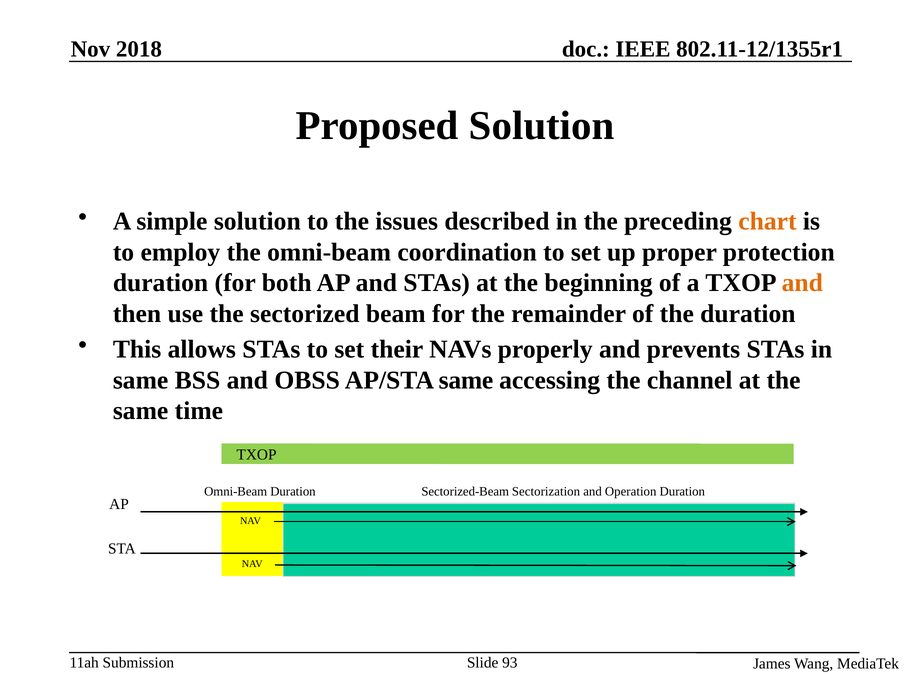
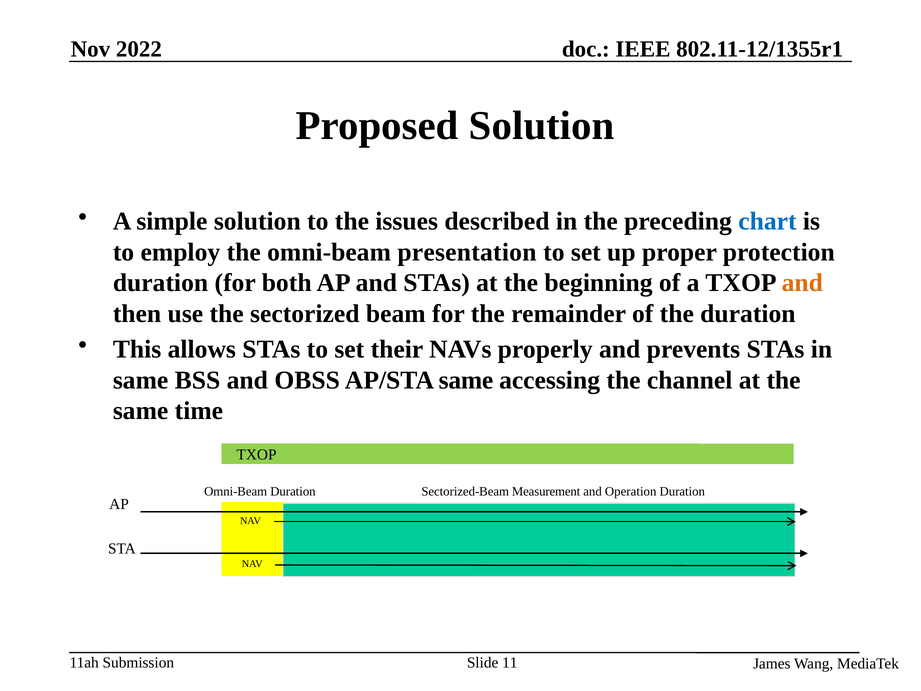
2018: 2018 -> 2022
chart colour: orange -> blue
coordination: coordination -> presentation
Sectorization: Sectorization -> Measurement
93: 93 -> 11
